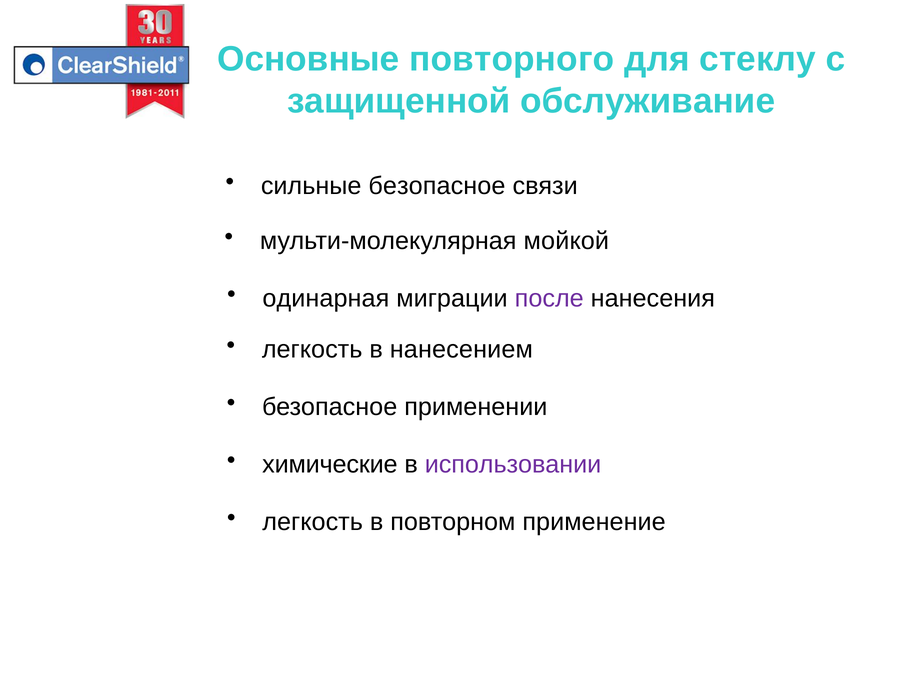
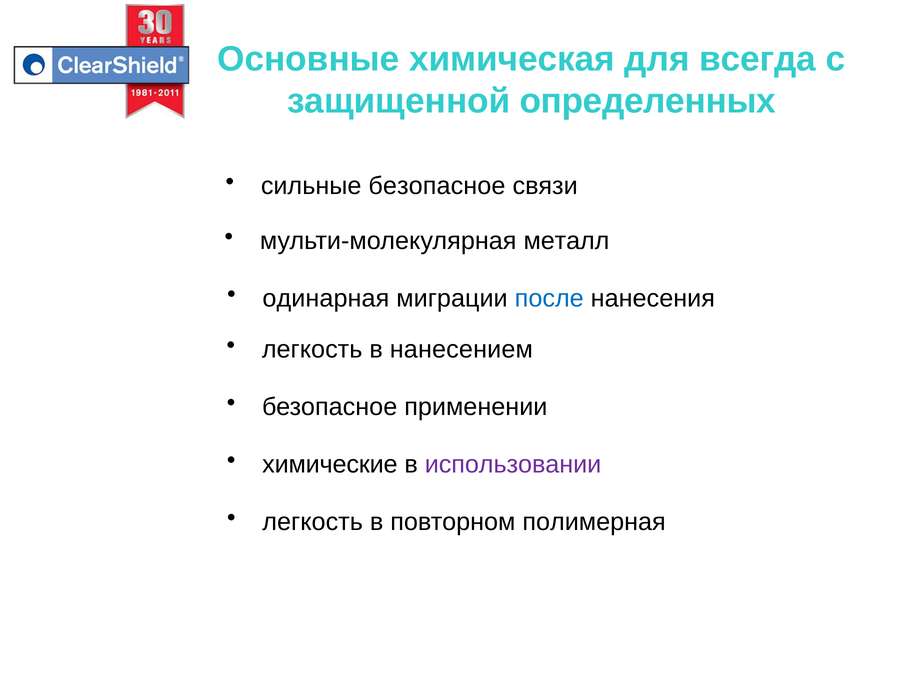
повторного: повторного -> химическая
стеклу: стеклу -> всегда
обслуживание: обслуживание -> определенных
мойкой: мойкой -> металл
после colour: purple -> blue
применение: применение -> полимерная
